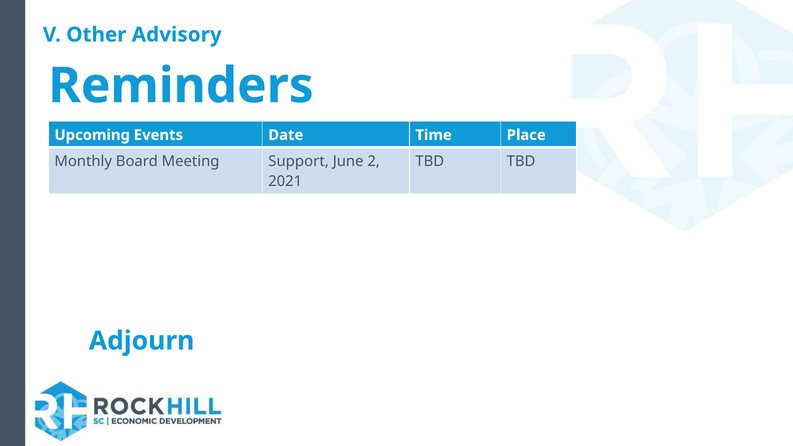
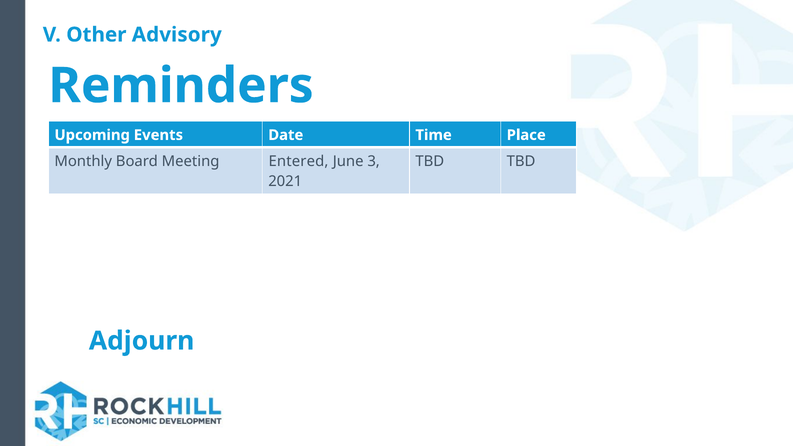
Support: Support -> Entered
2: 2 -> 3
